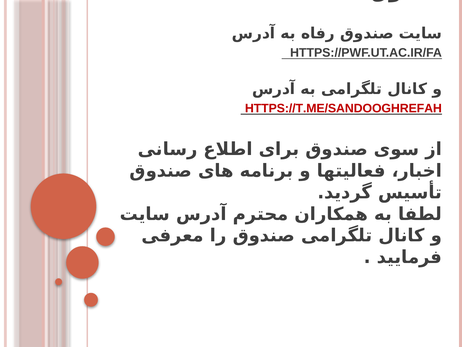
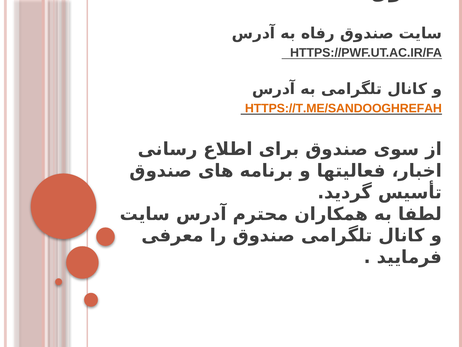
HTTPS://T.ME/SANDOOGHREFAH colour: red -> orange
